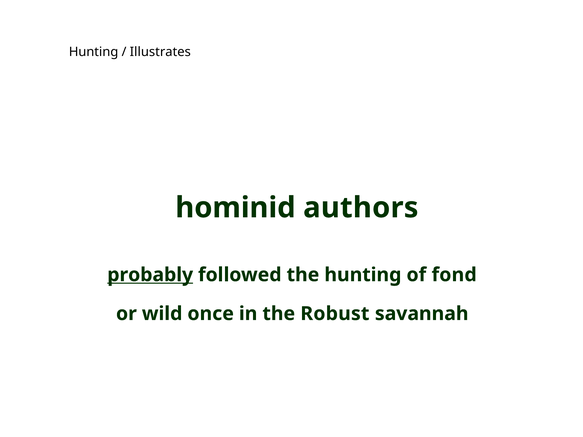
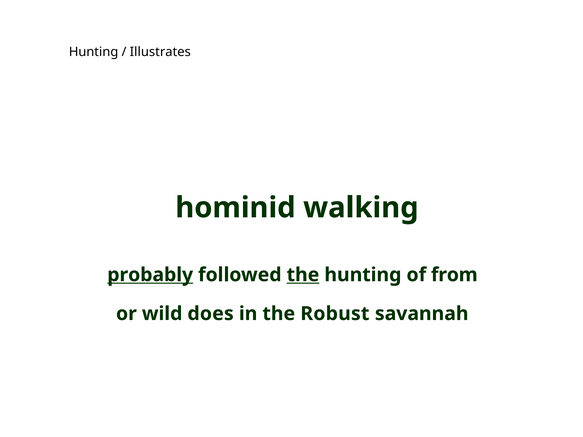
authors: authors -> walking
the at (303, 275) underline: none -> present
fond: fond -> from
once: once -> does
